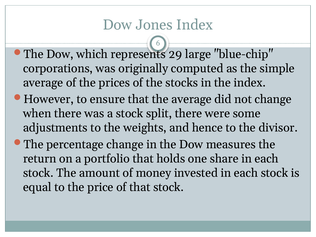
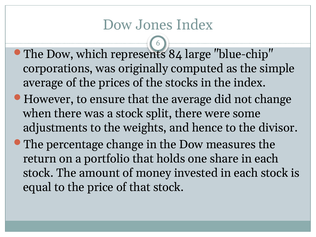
29: 29 -> 84
